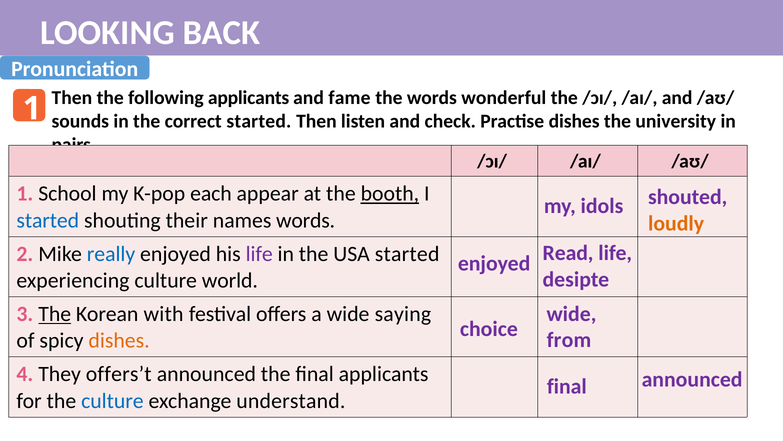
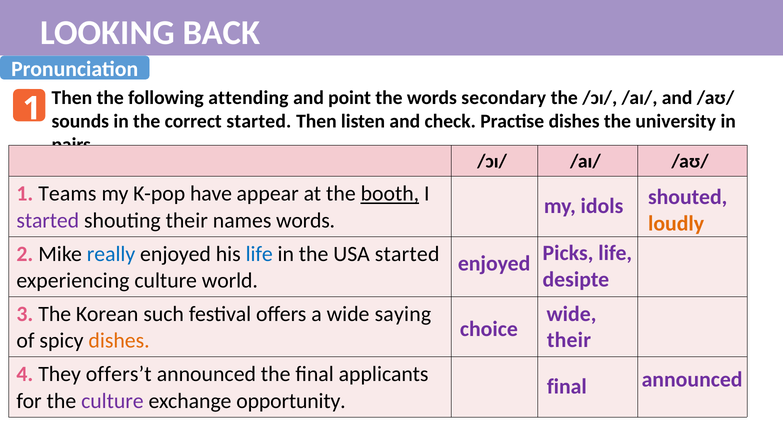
following applicants: applicants -> attending
fame: fame -> point
wonderful: wonderful -> secondary
School: School -> Teams
each: each -> have
started at (48, 220) colour: blue -> purple
life at (259, 254) colour: purple -> blue
Read: Read -> Picks
The at (55, 314) underline: present -> none
with: with -> such
from at (569, 340): from -> their
culture at (112, 400) colour: blue -> purple
understand: understand -> opportunity
